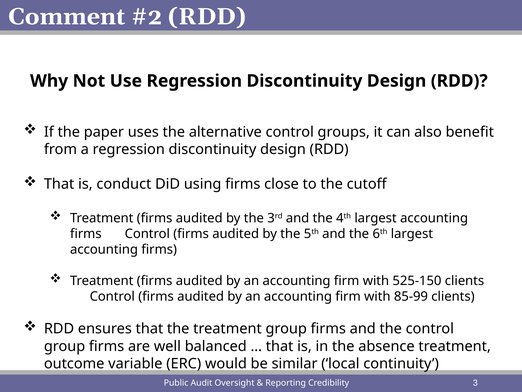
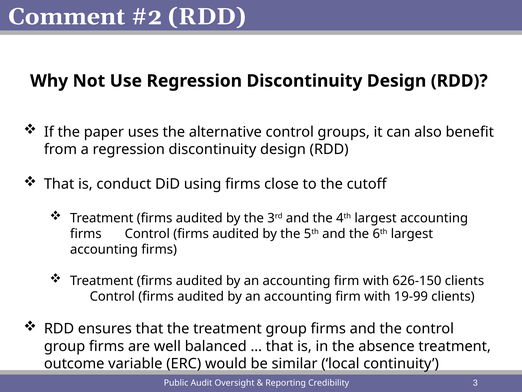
525-150: 525-150 -> 626-150
85-99: 85-99 -> 19-99
